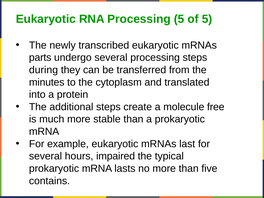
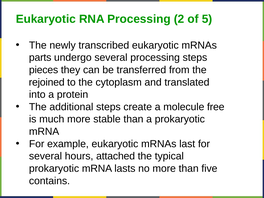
Processing 5: 5 -> 2
during: during -> pieces
minutes: minutes -> rejoined
impaired: impaired -> attached
